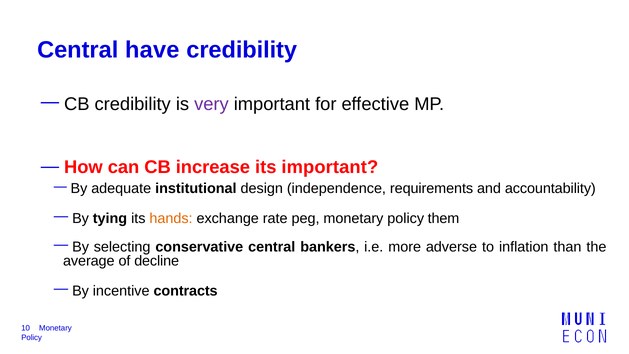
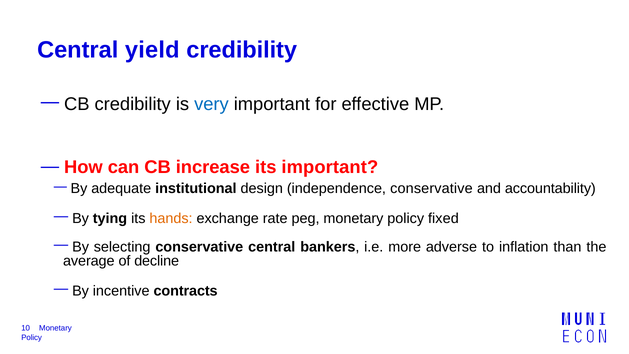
have: have -> yield
very colour: purple -> blue
independence requirements: requirements -> conservative
them: them -> ﬁxed
